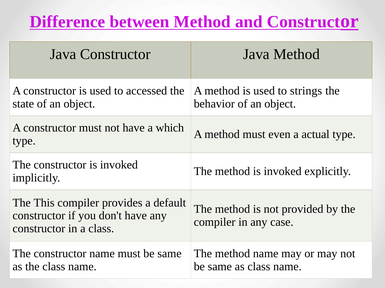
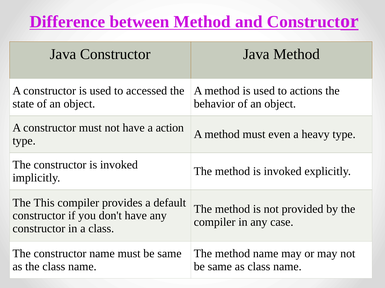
strings: strings -> actions
which: which -> action
actual: actual -> heavy
